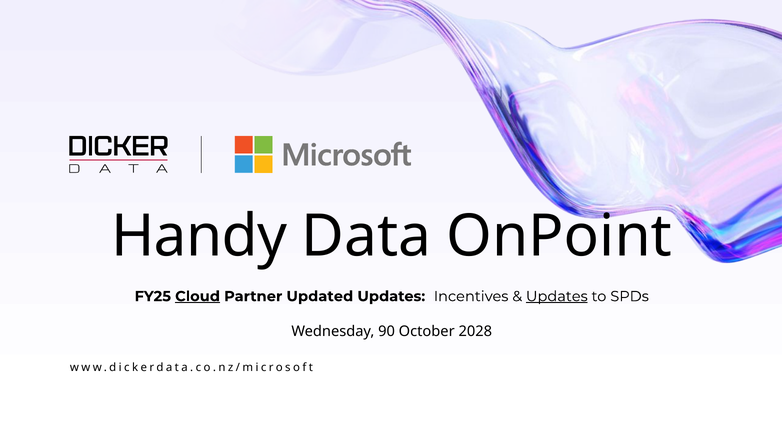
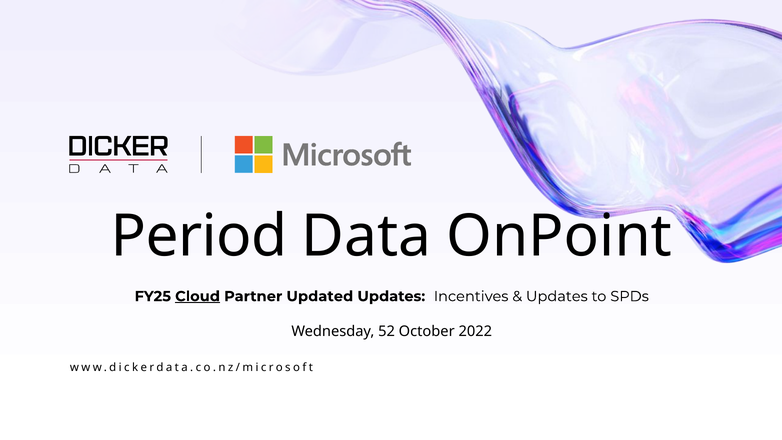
Handy: Handy -> Period
Updates at (557, 296) underline: present -> none
90: 90 -> 52
2028: 2028 -> 2022
